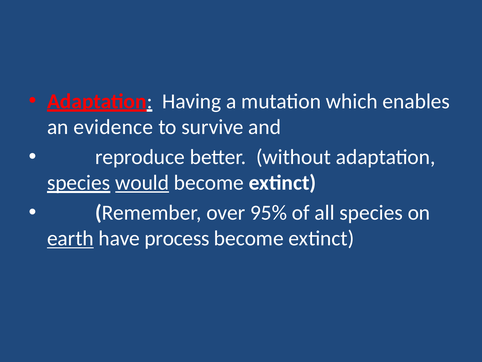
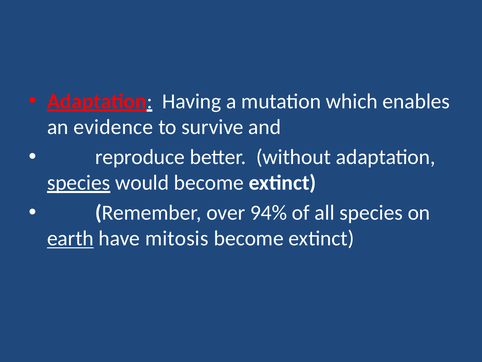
would underline: present -> none
95%: 95% -> 94%
process: process -> mitosis
